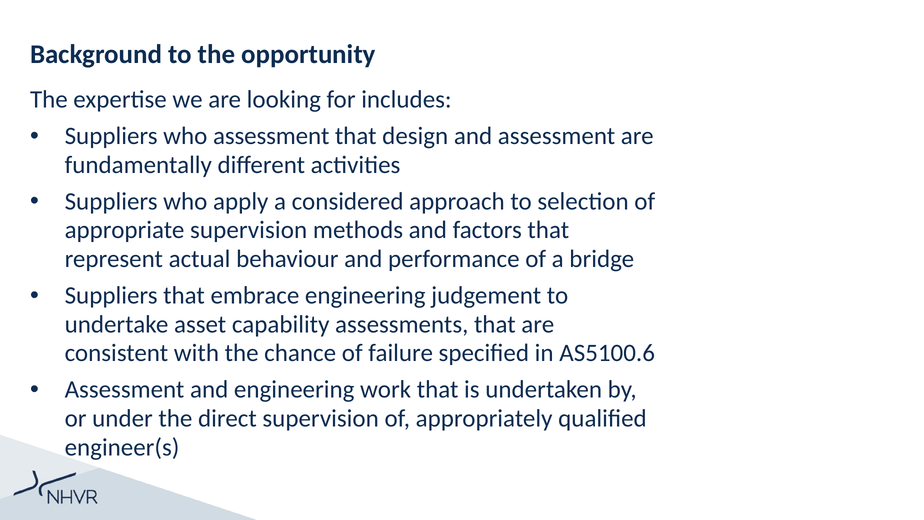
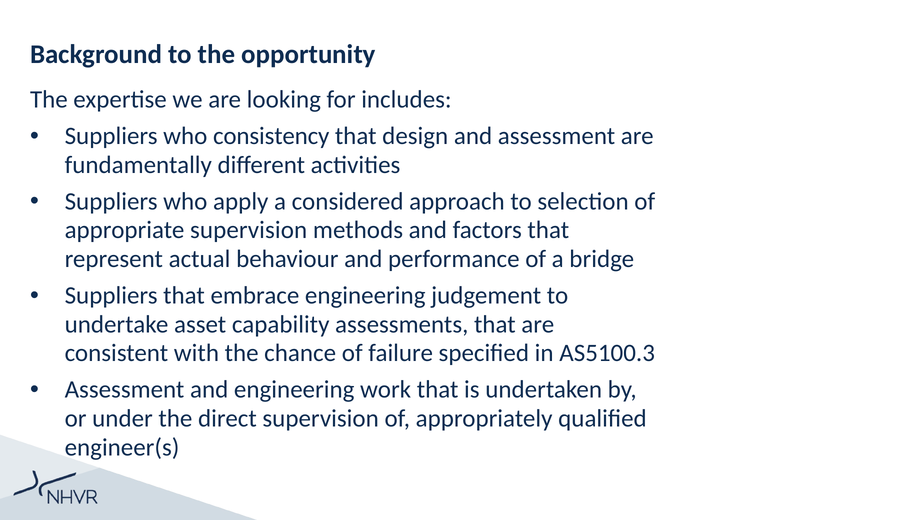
who assessment: assessment -> consistency
AS5100.6: AS5100.6 -> AS5100.3
